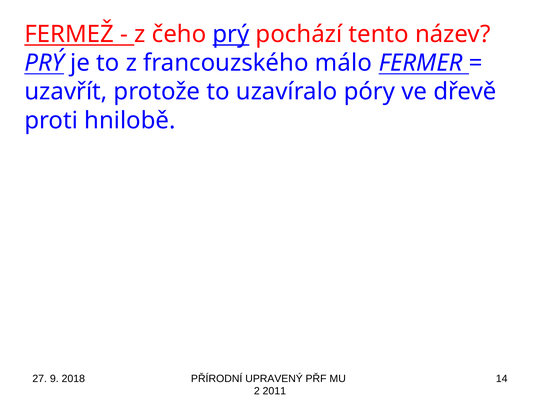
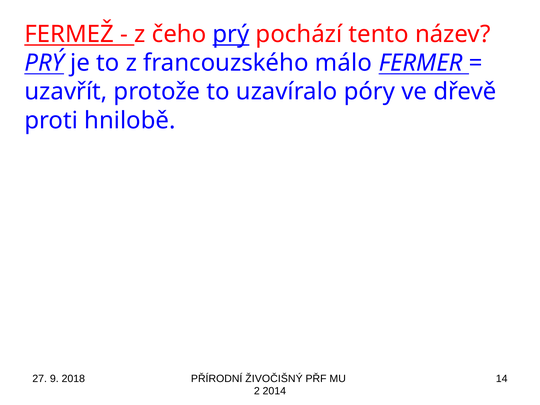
UPRAVENÝ: UPRAVENÝ -> ŽIVOČIŠNÝ
2011: 2011 -> 2014
